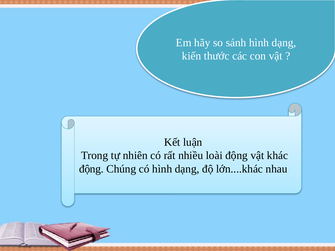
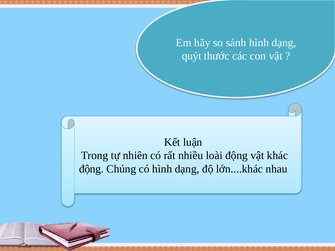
kiến: kiến -> quýt
